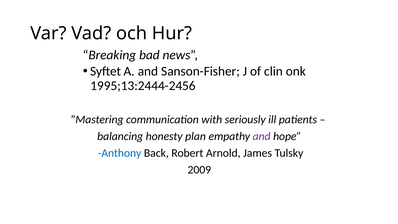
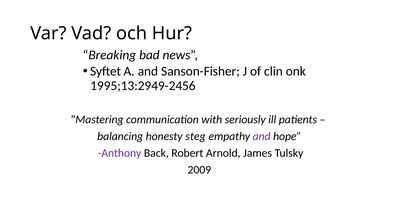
1995;13:2444-2456: 1995;13:2444-2456 -> 1995;13:2949-2456
plan: plan -> steg
Anthony colour: blue -> purple
